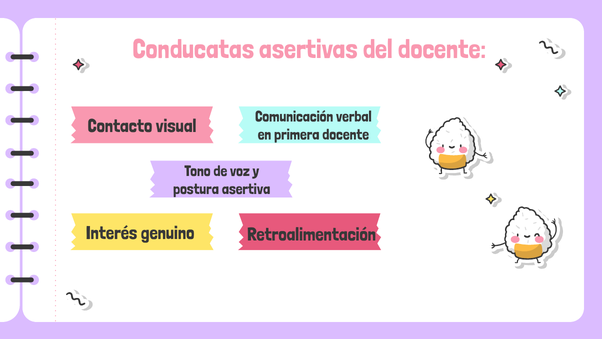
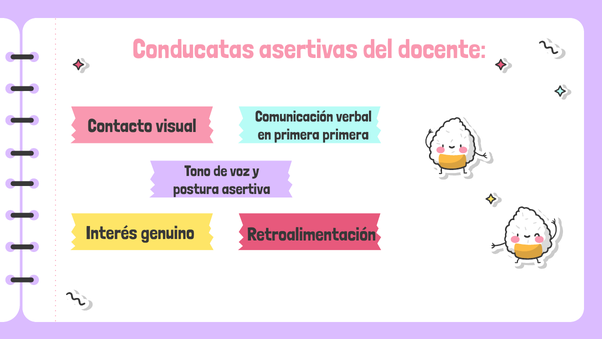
primera docente: docente -> primera
